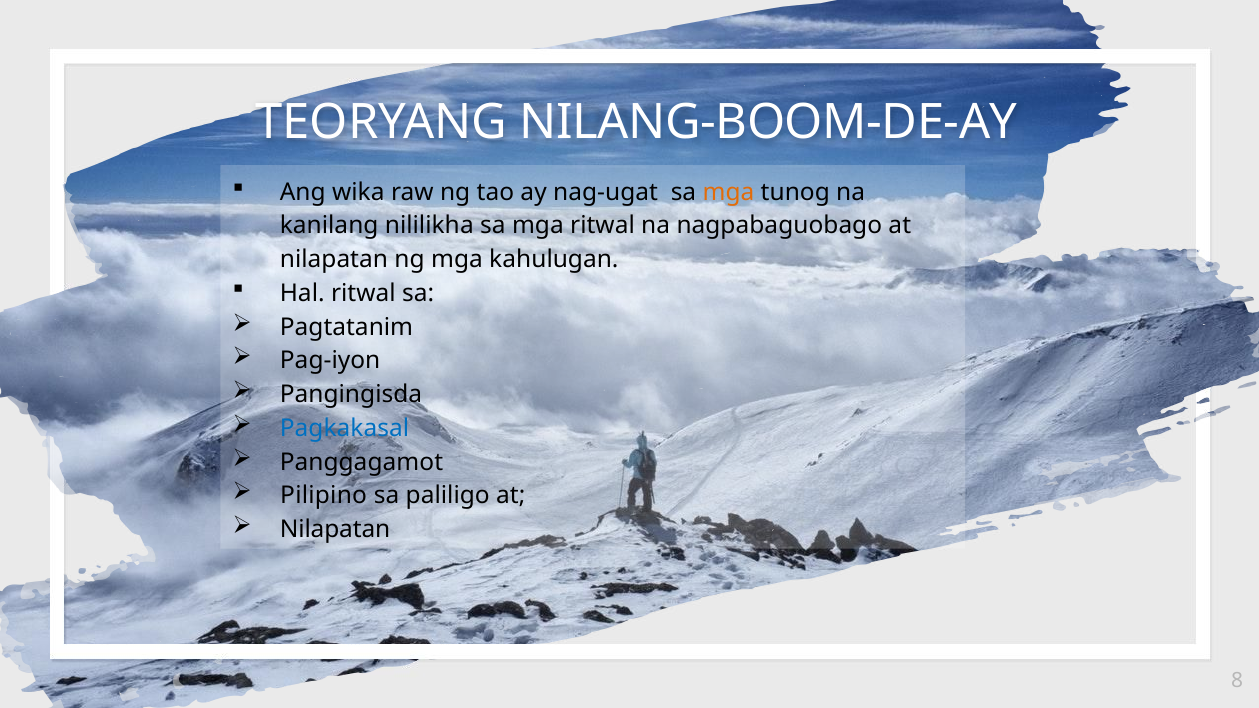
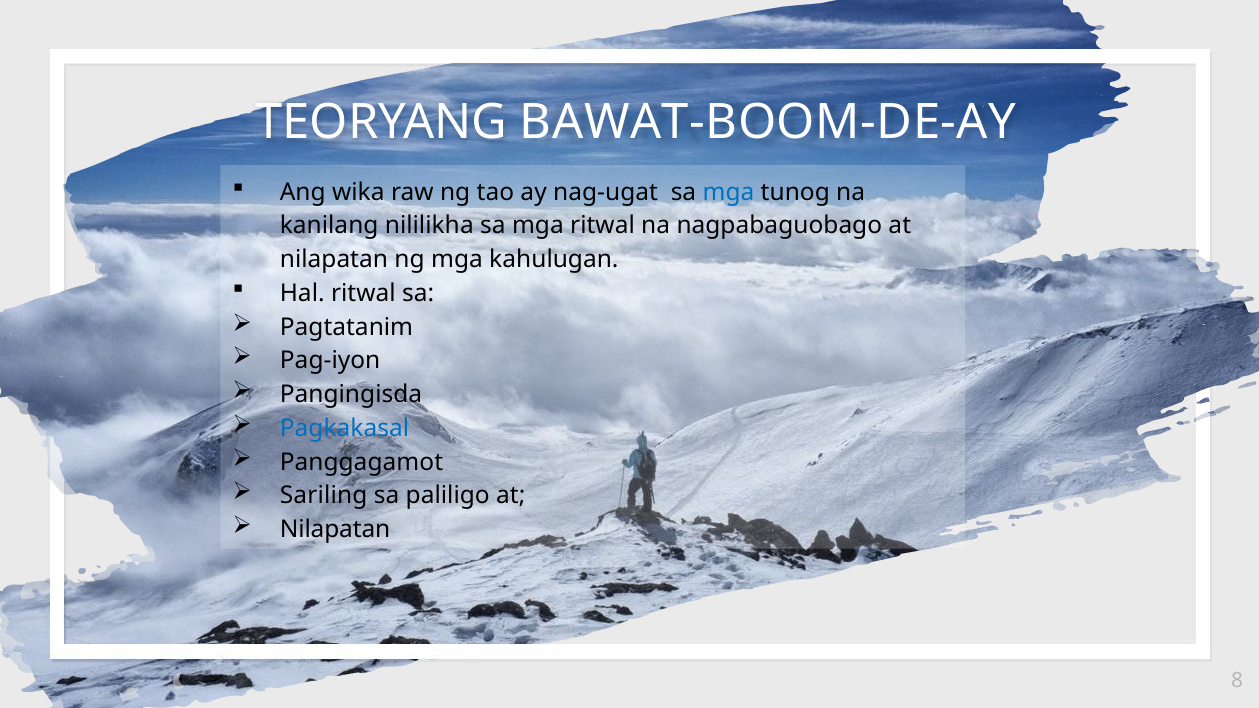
NILANG-BOOM-DE-AY: NILANG-BOOM-DE-AY -> BAWAT-BOOM-DE-AY
mga at (728, 192) colour: orange -> blue
Pilipino: Pilipino -> Sariling
